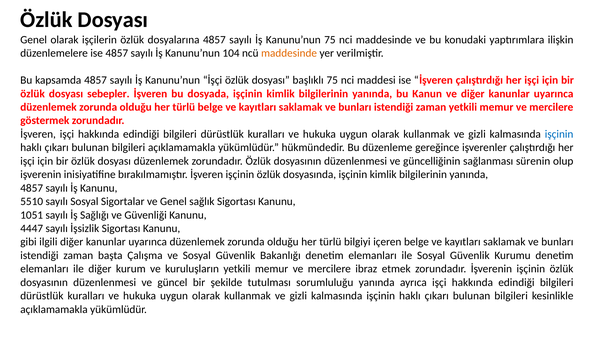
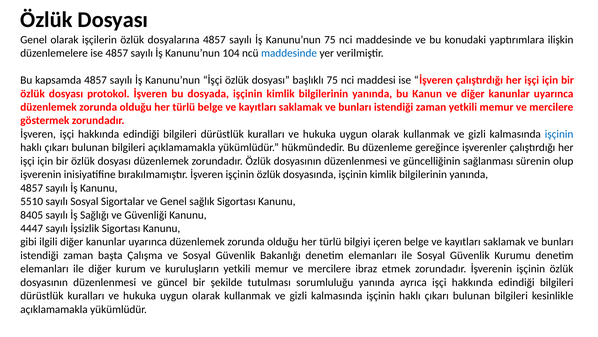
maddesinde at (289, 53) colour: orange -> blue
sebepler: sebepler -> protokol
1051: 1051 -> 8405
